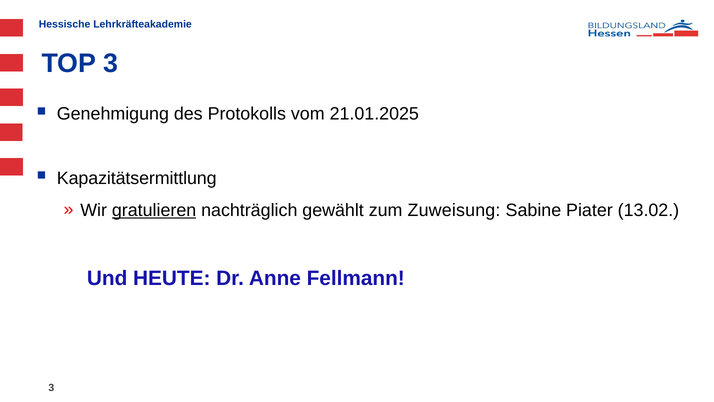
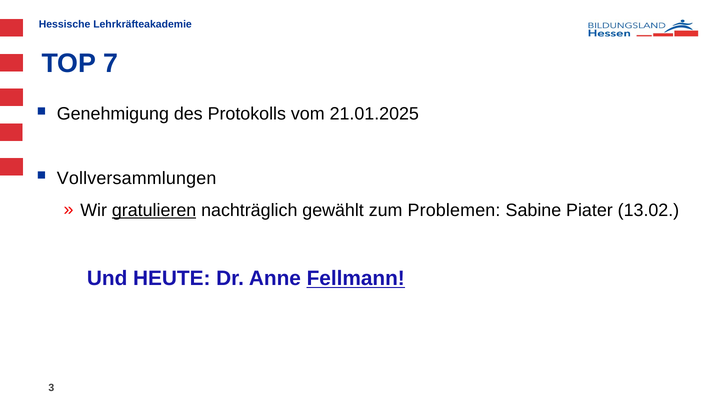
TOP 3: 3 -> 7
Kapazitätsermittlung: Kapazitätsermittlung -> Vollversammlungen
Zuweisung: Zuweisung -> Problemen
Fellmann underline: none -> present
